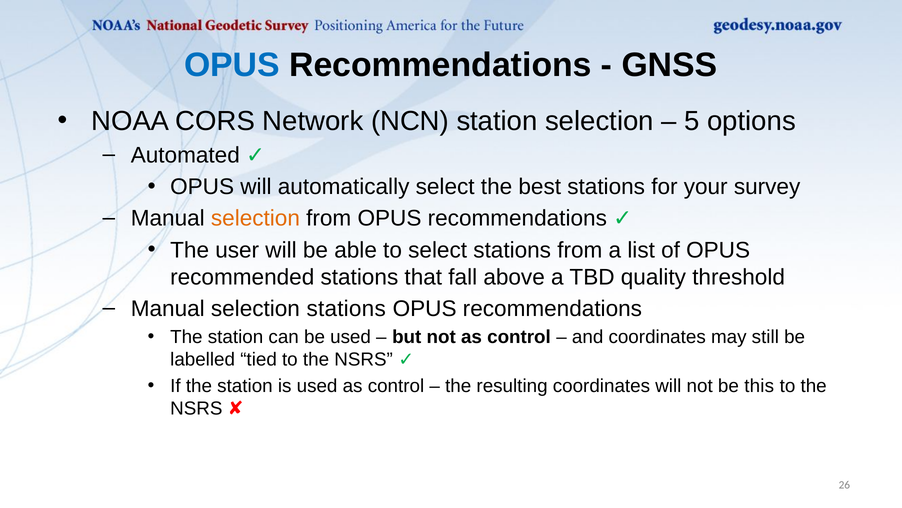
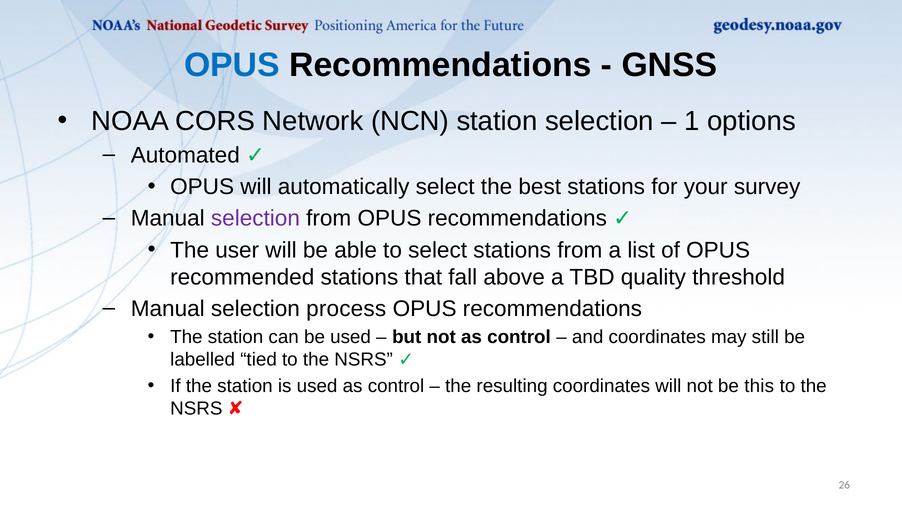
5: 5 -> 1
selection at (255, 218) colour: orange -> purple
selection stations: stations -> process
